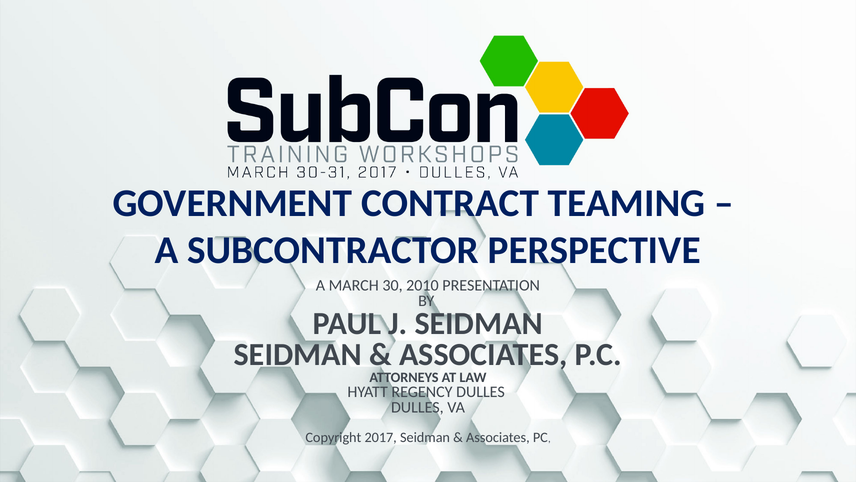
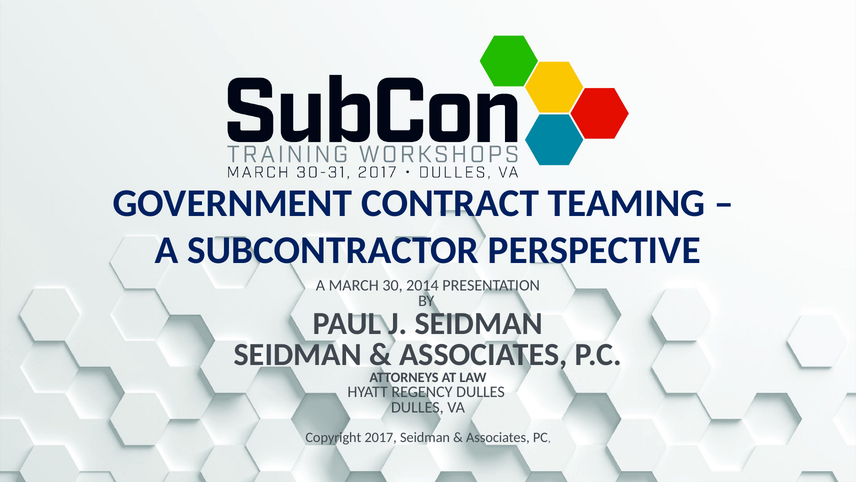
2010: 2010 -> 2014
